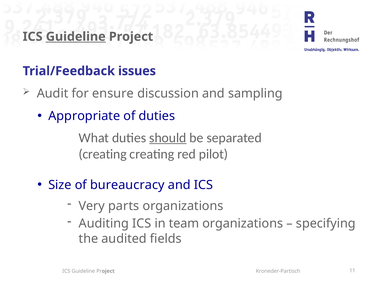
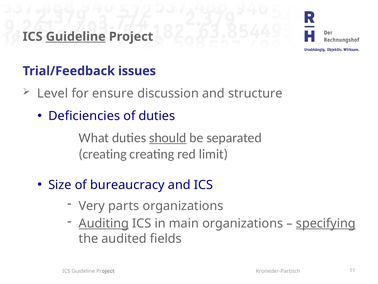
Audit: Audit -> Level
sampling: sampling -> structure
Appropriate: Appropriate -> Deficiencies
pilot: pilot -> limit
Auditing underline: none -> present
team: team -> main
specifying underline: none -> present
